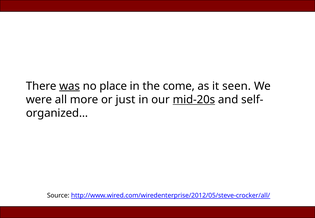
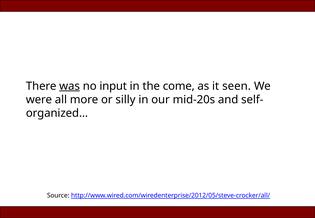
place: place -> input
just: just -> silly
mid-20s underline: present -> none
